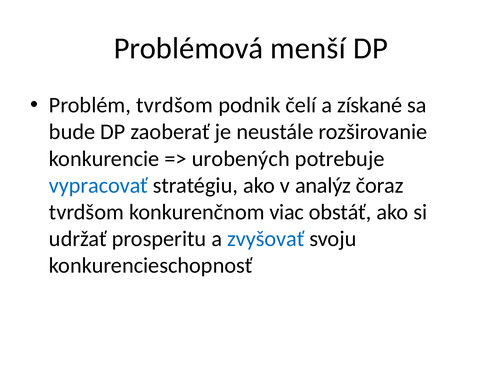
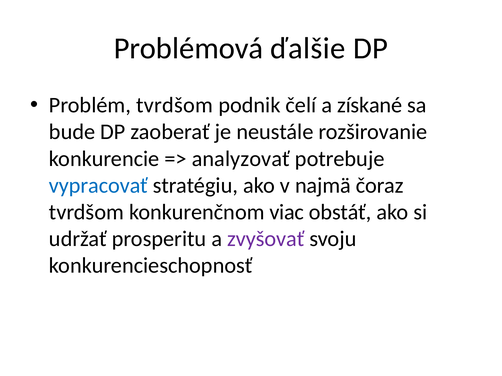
menší: menší -> ďalšie
urobených: urobených -> analyzovať
analýz: analýz -> najmä
zvyšovať colour: blue -> purple
